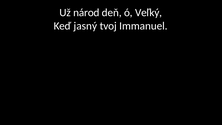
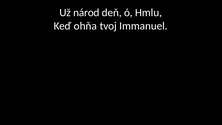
Veľký: Veľký -> Hmlu
jasný: jasný -> ohňa
